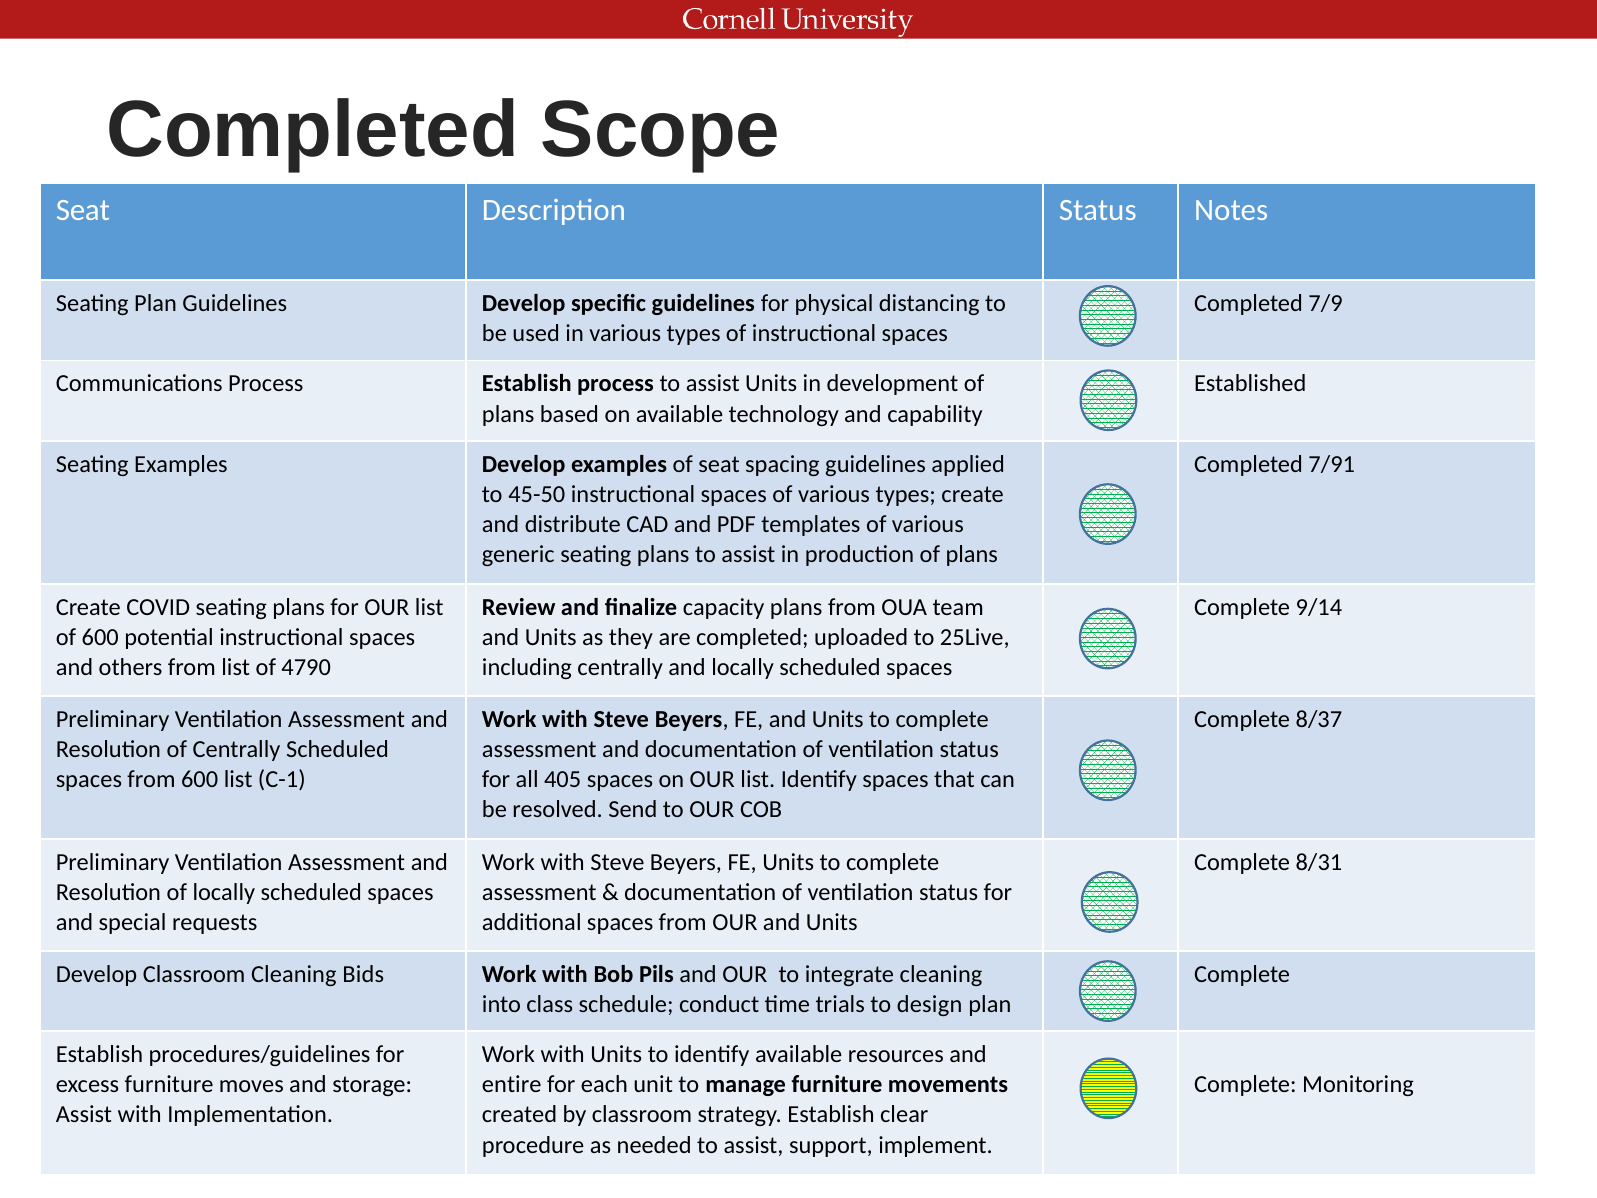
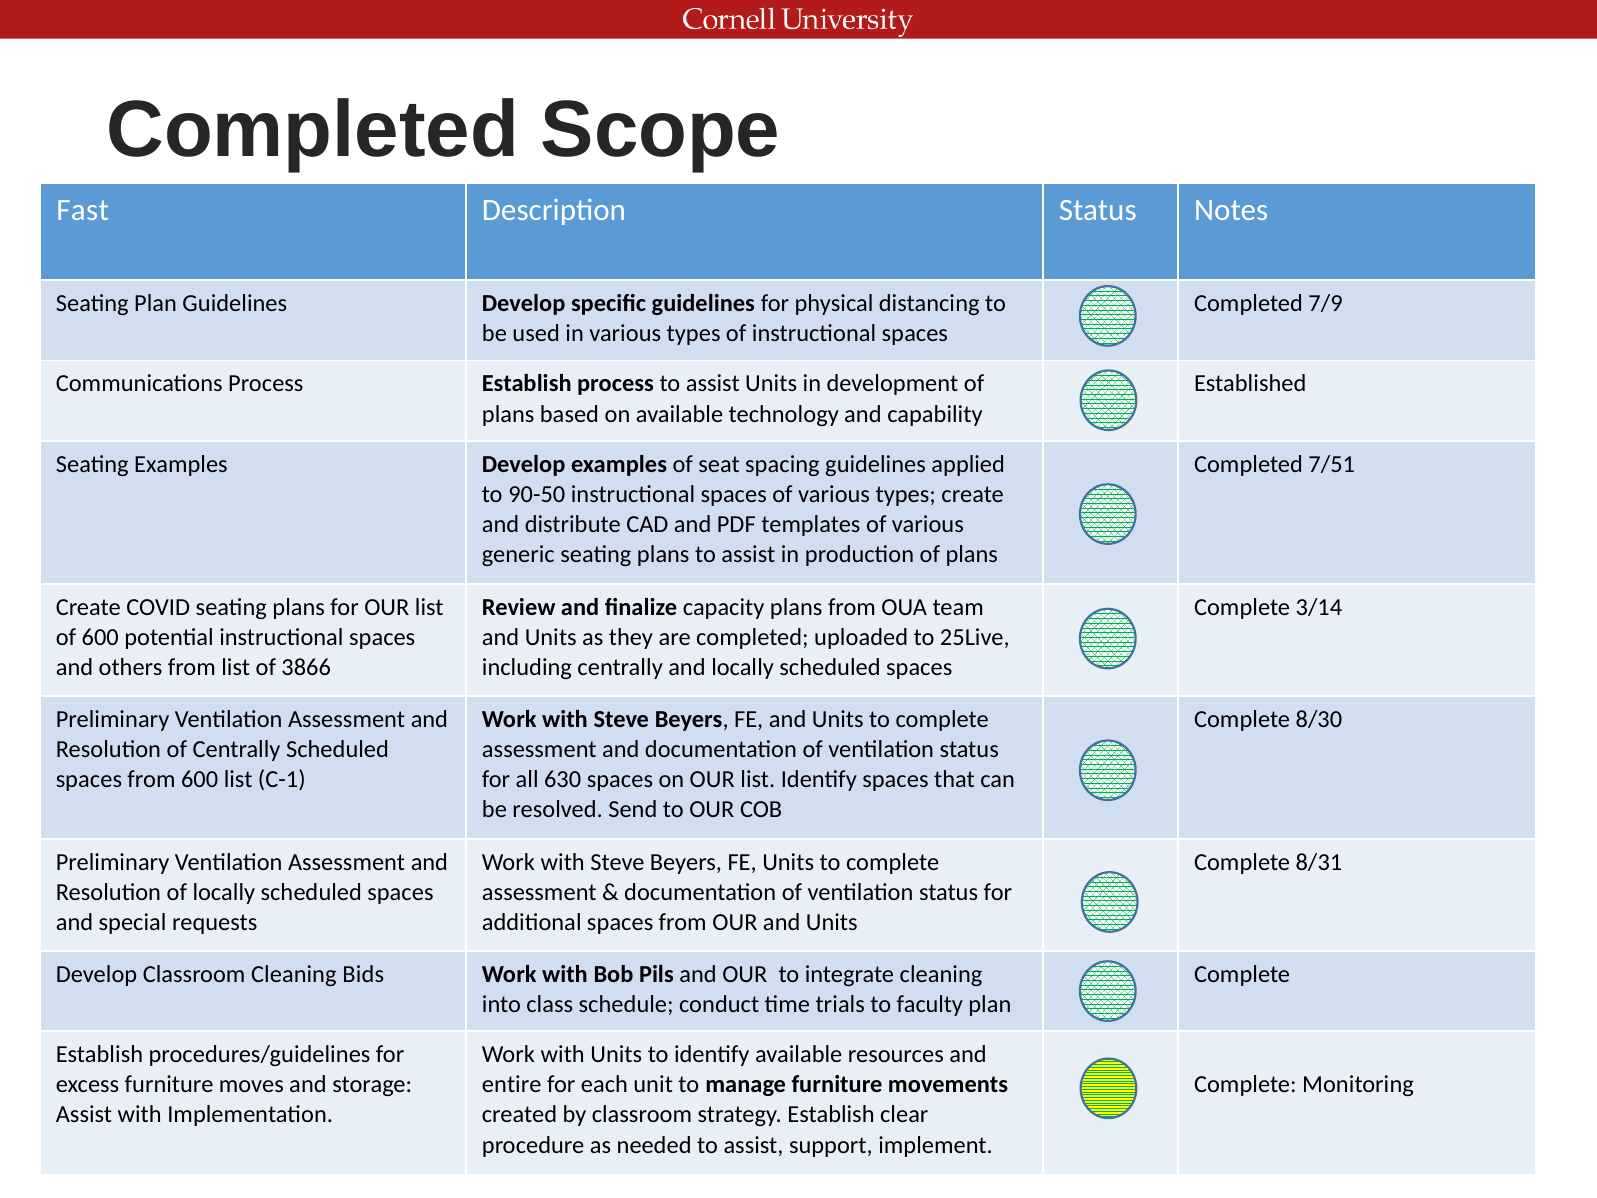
Seat at (83, 210): Seat -> Fast
7/91: 7/91 -> 7/51
45-50: 45-50 -> 90-50
9/14: 9/14 -> 3/14
4790: 4790 -> 3866
8/37: 8/37 -> 8/30
405: 405 -> 630
design: design -> faculty
